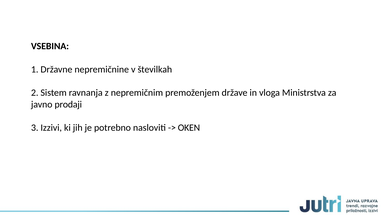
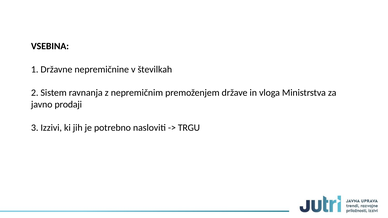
OKEN: OKEN -> TRGU
